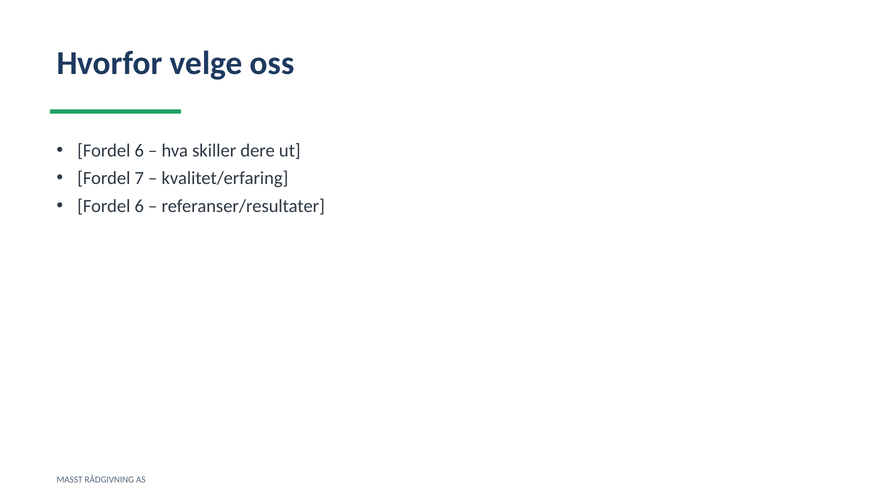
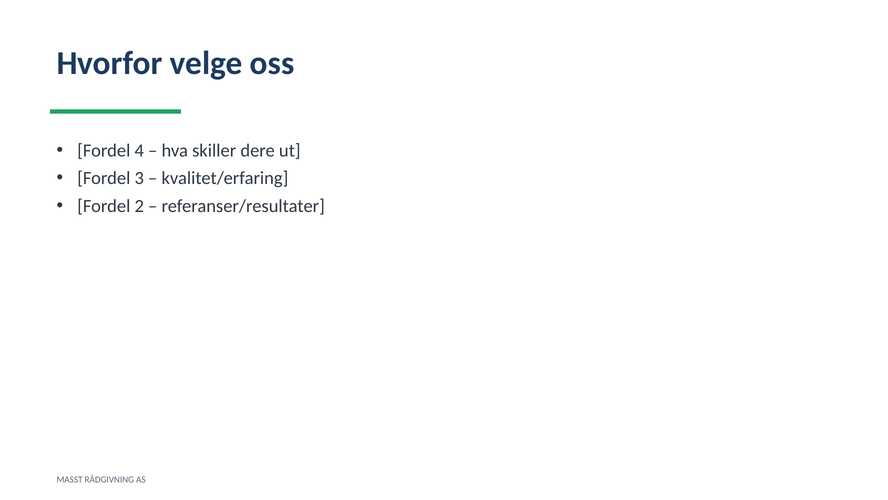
6 at (139, 150): 6 -> 4
7: 7 -> 3
6 at (139, 206): 6 -> 2
